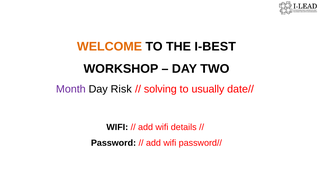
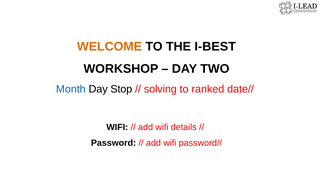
Month colour: purple -> blue
Risk: Risk -> Stop
usually: usually -> ranked
